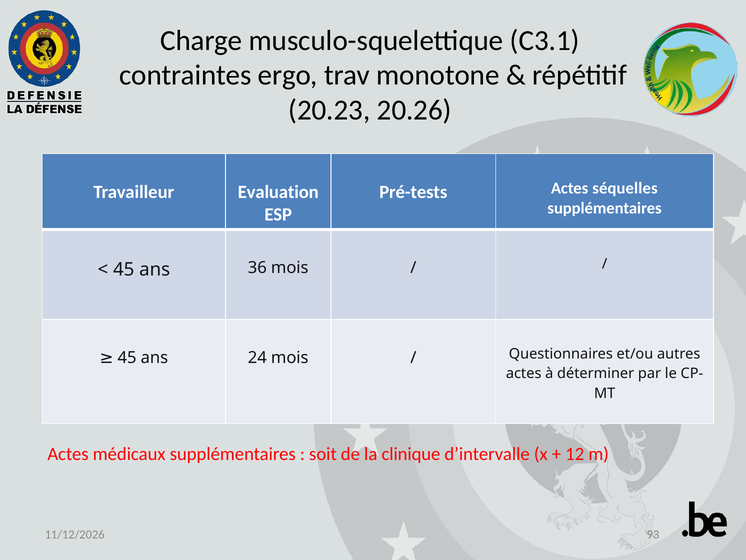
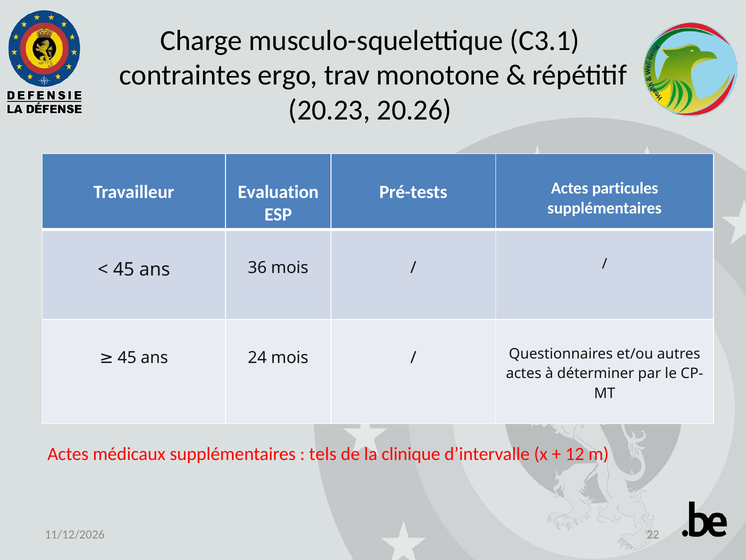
séquelles: séquelles -> particules
soit: soit -> tels
93: 93 -> 22
